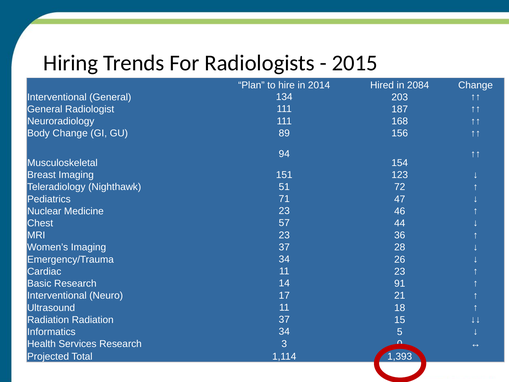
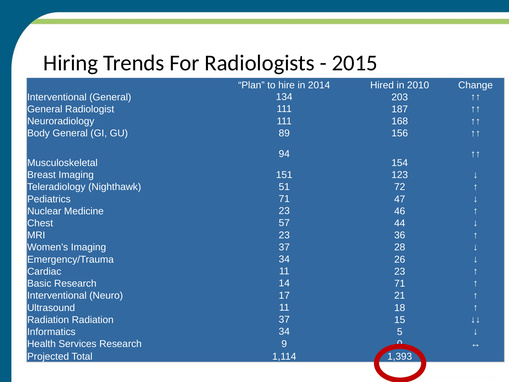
2084: 2084 -> 2010
Body Change: Change -> General
14 91: 91 -> 71
3: 3 -> 9
